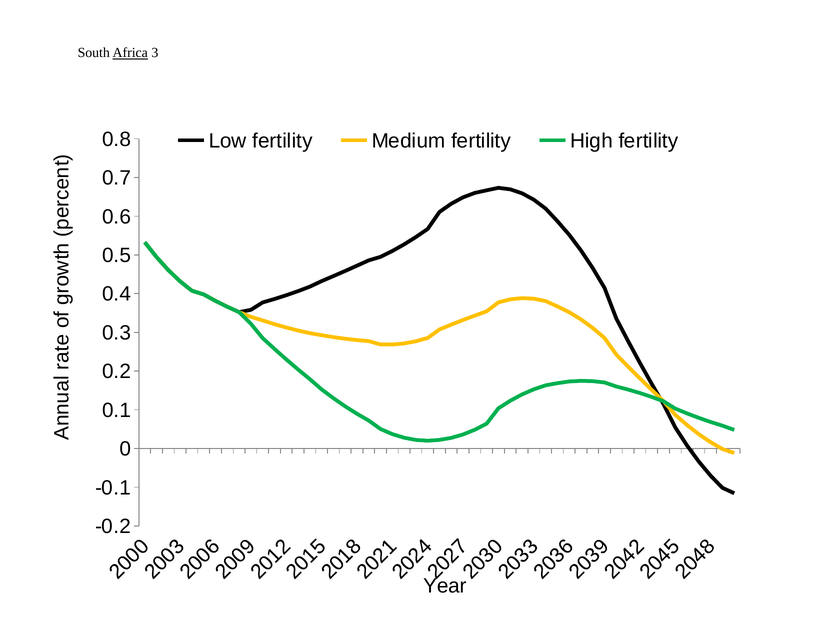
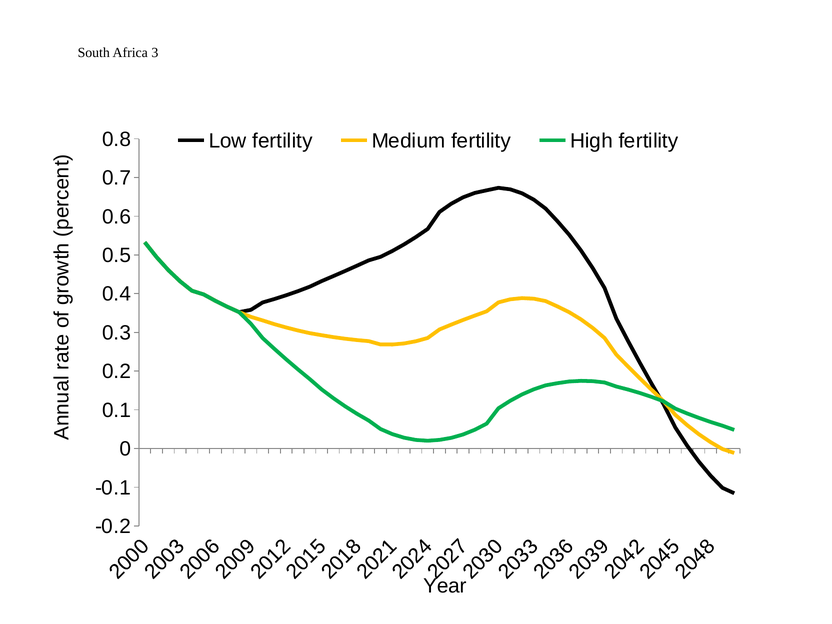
Africa underline: present -> none
